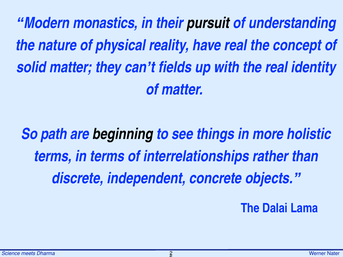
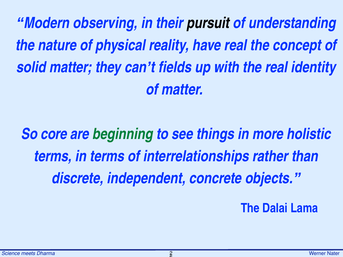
monastics: monastics -> observing
path: path -> core
beginning colour: black -> green
